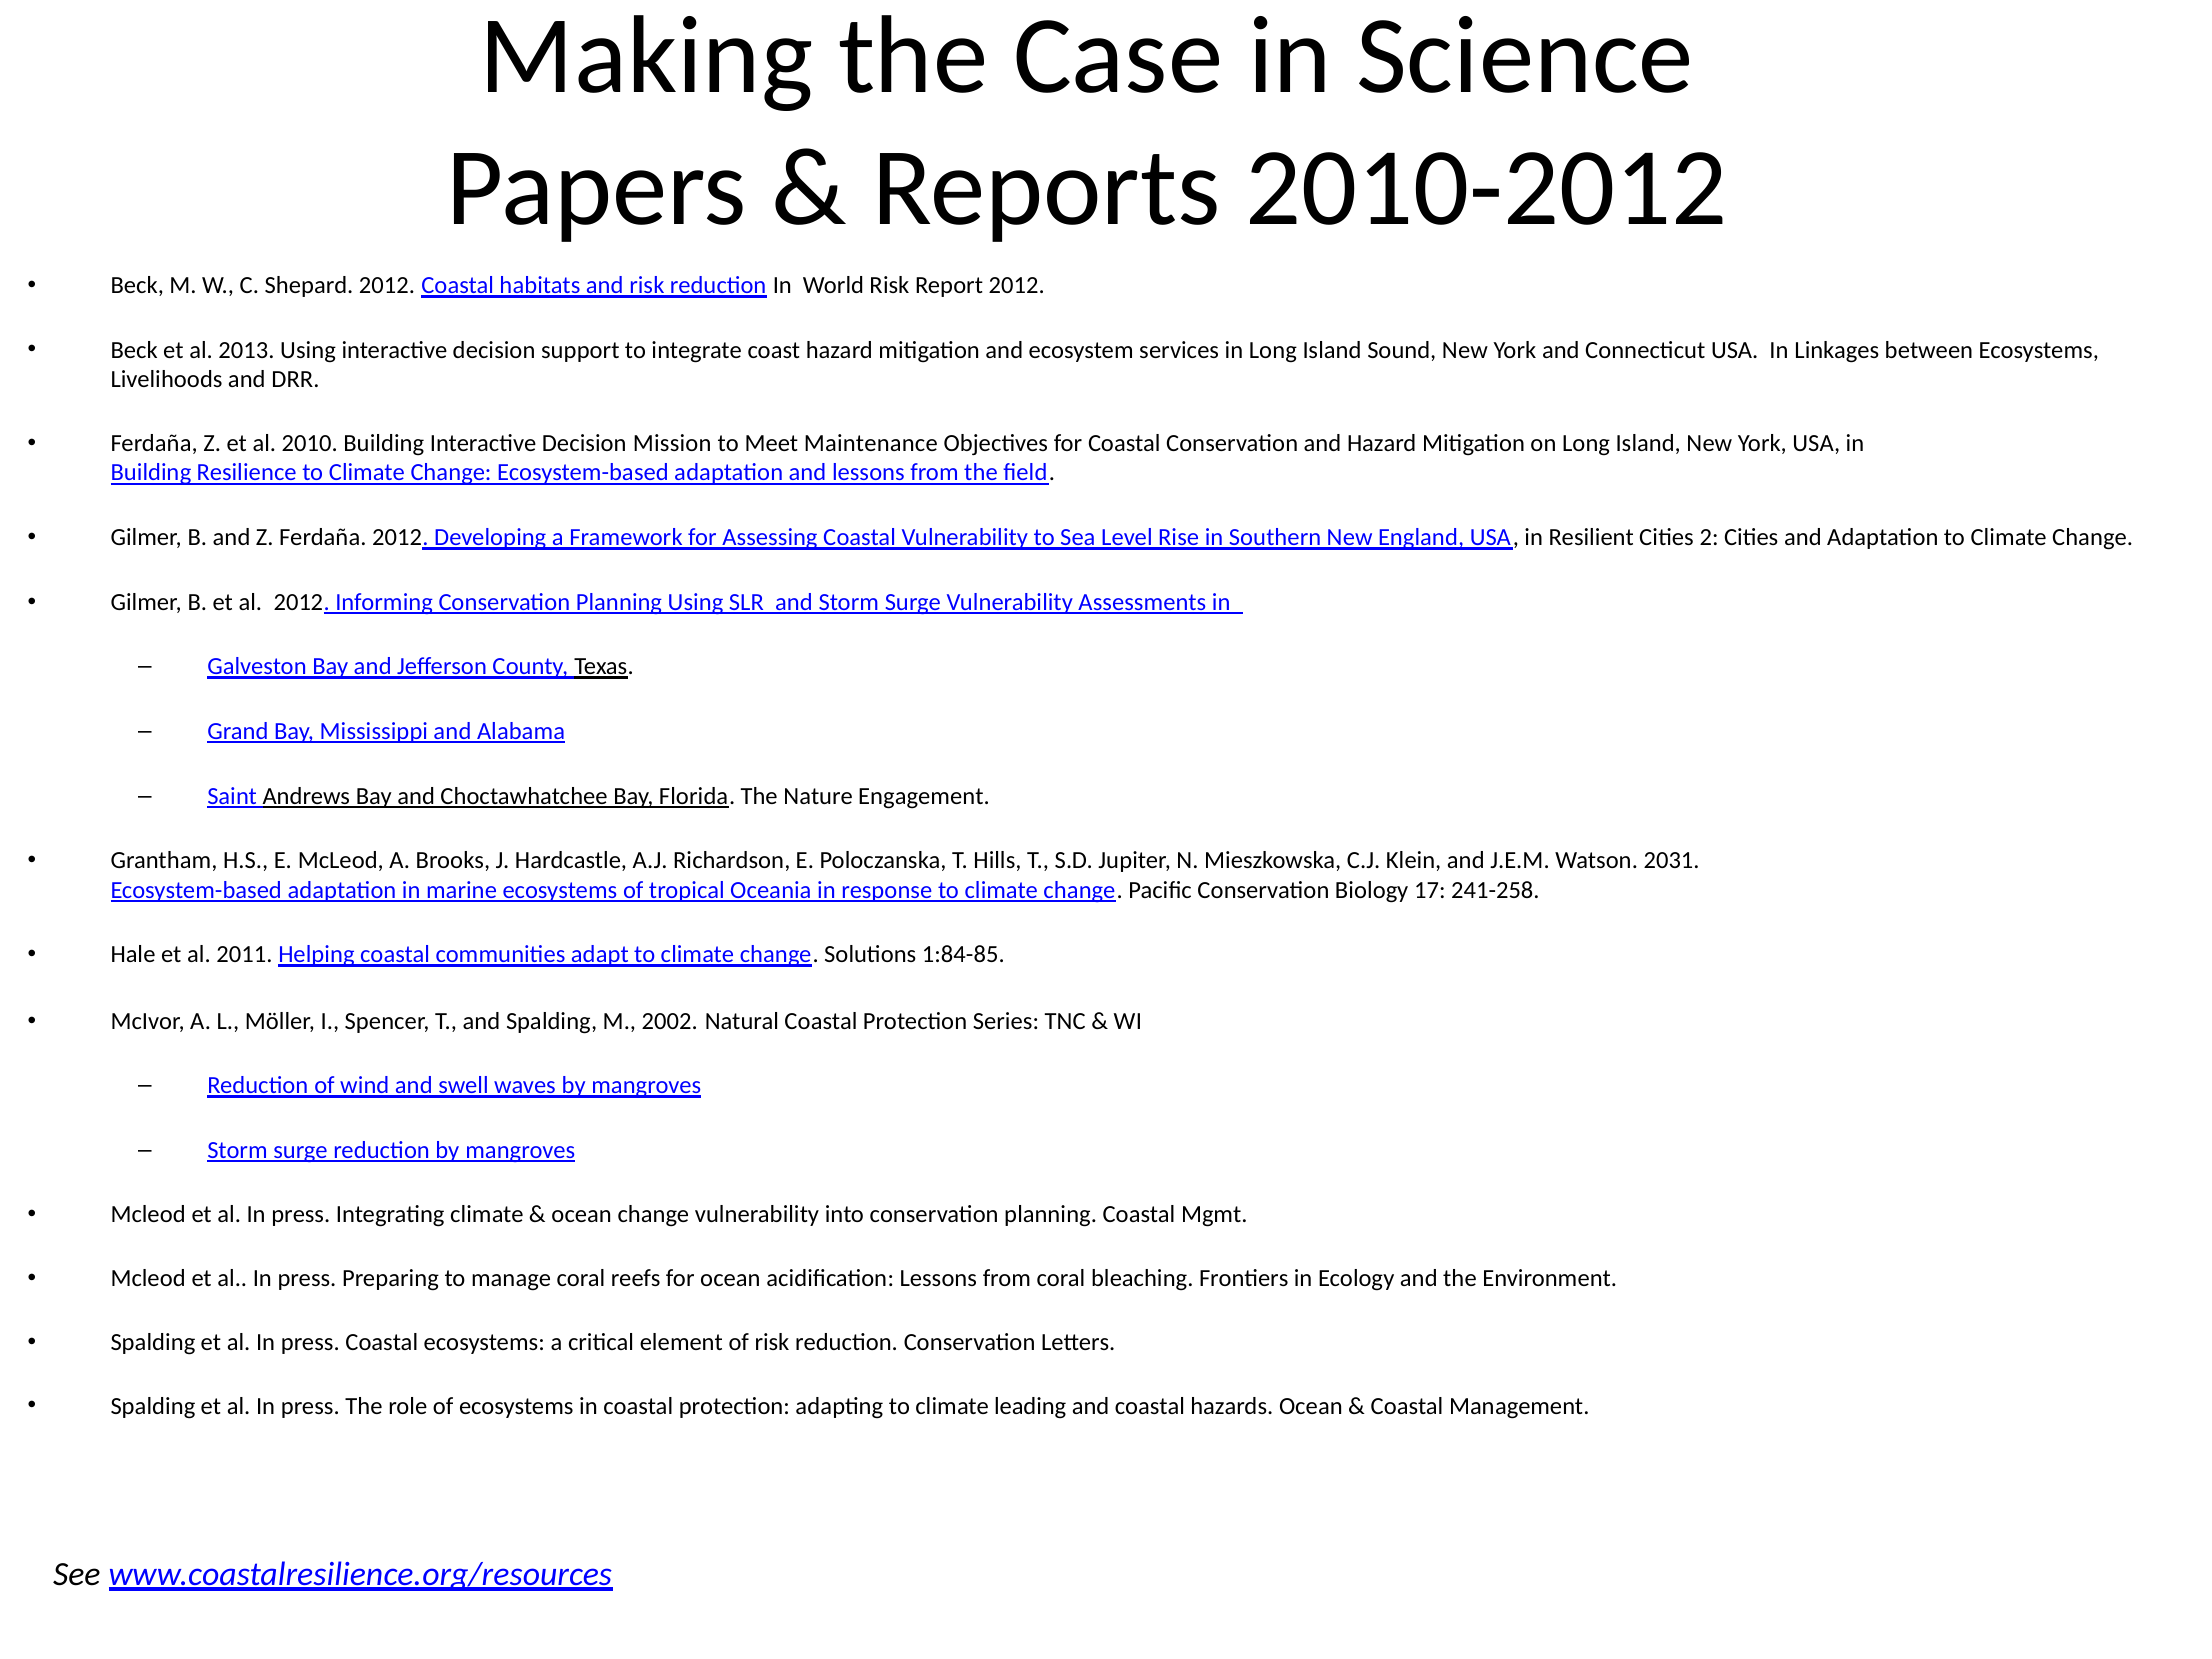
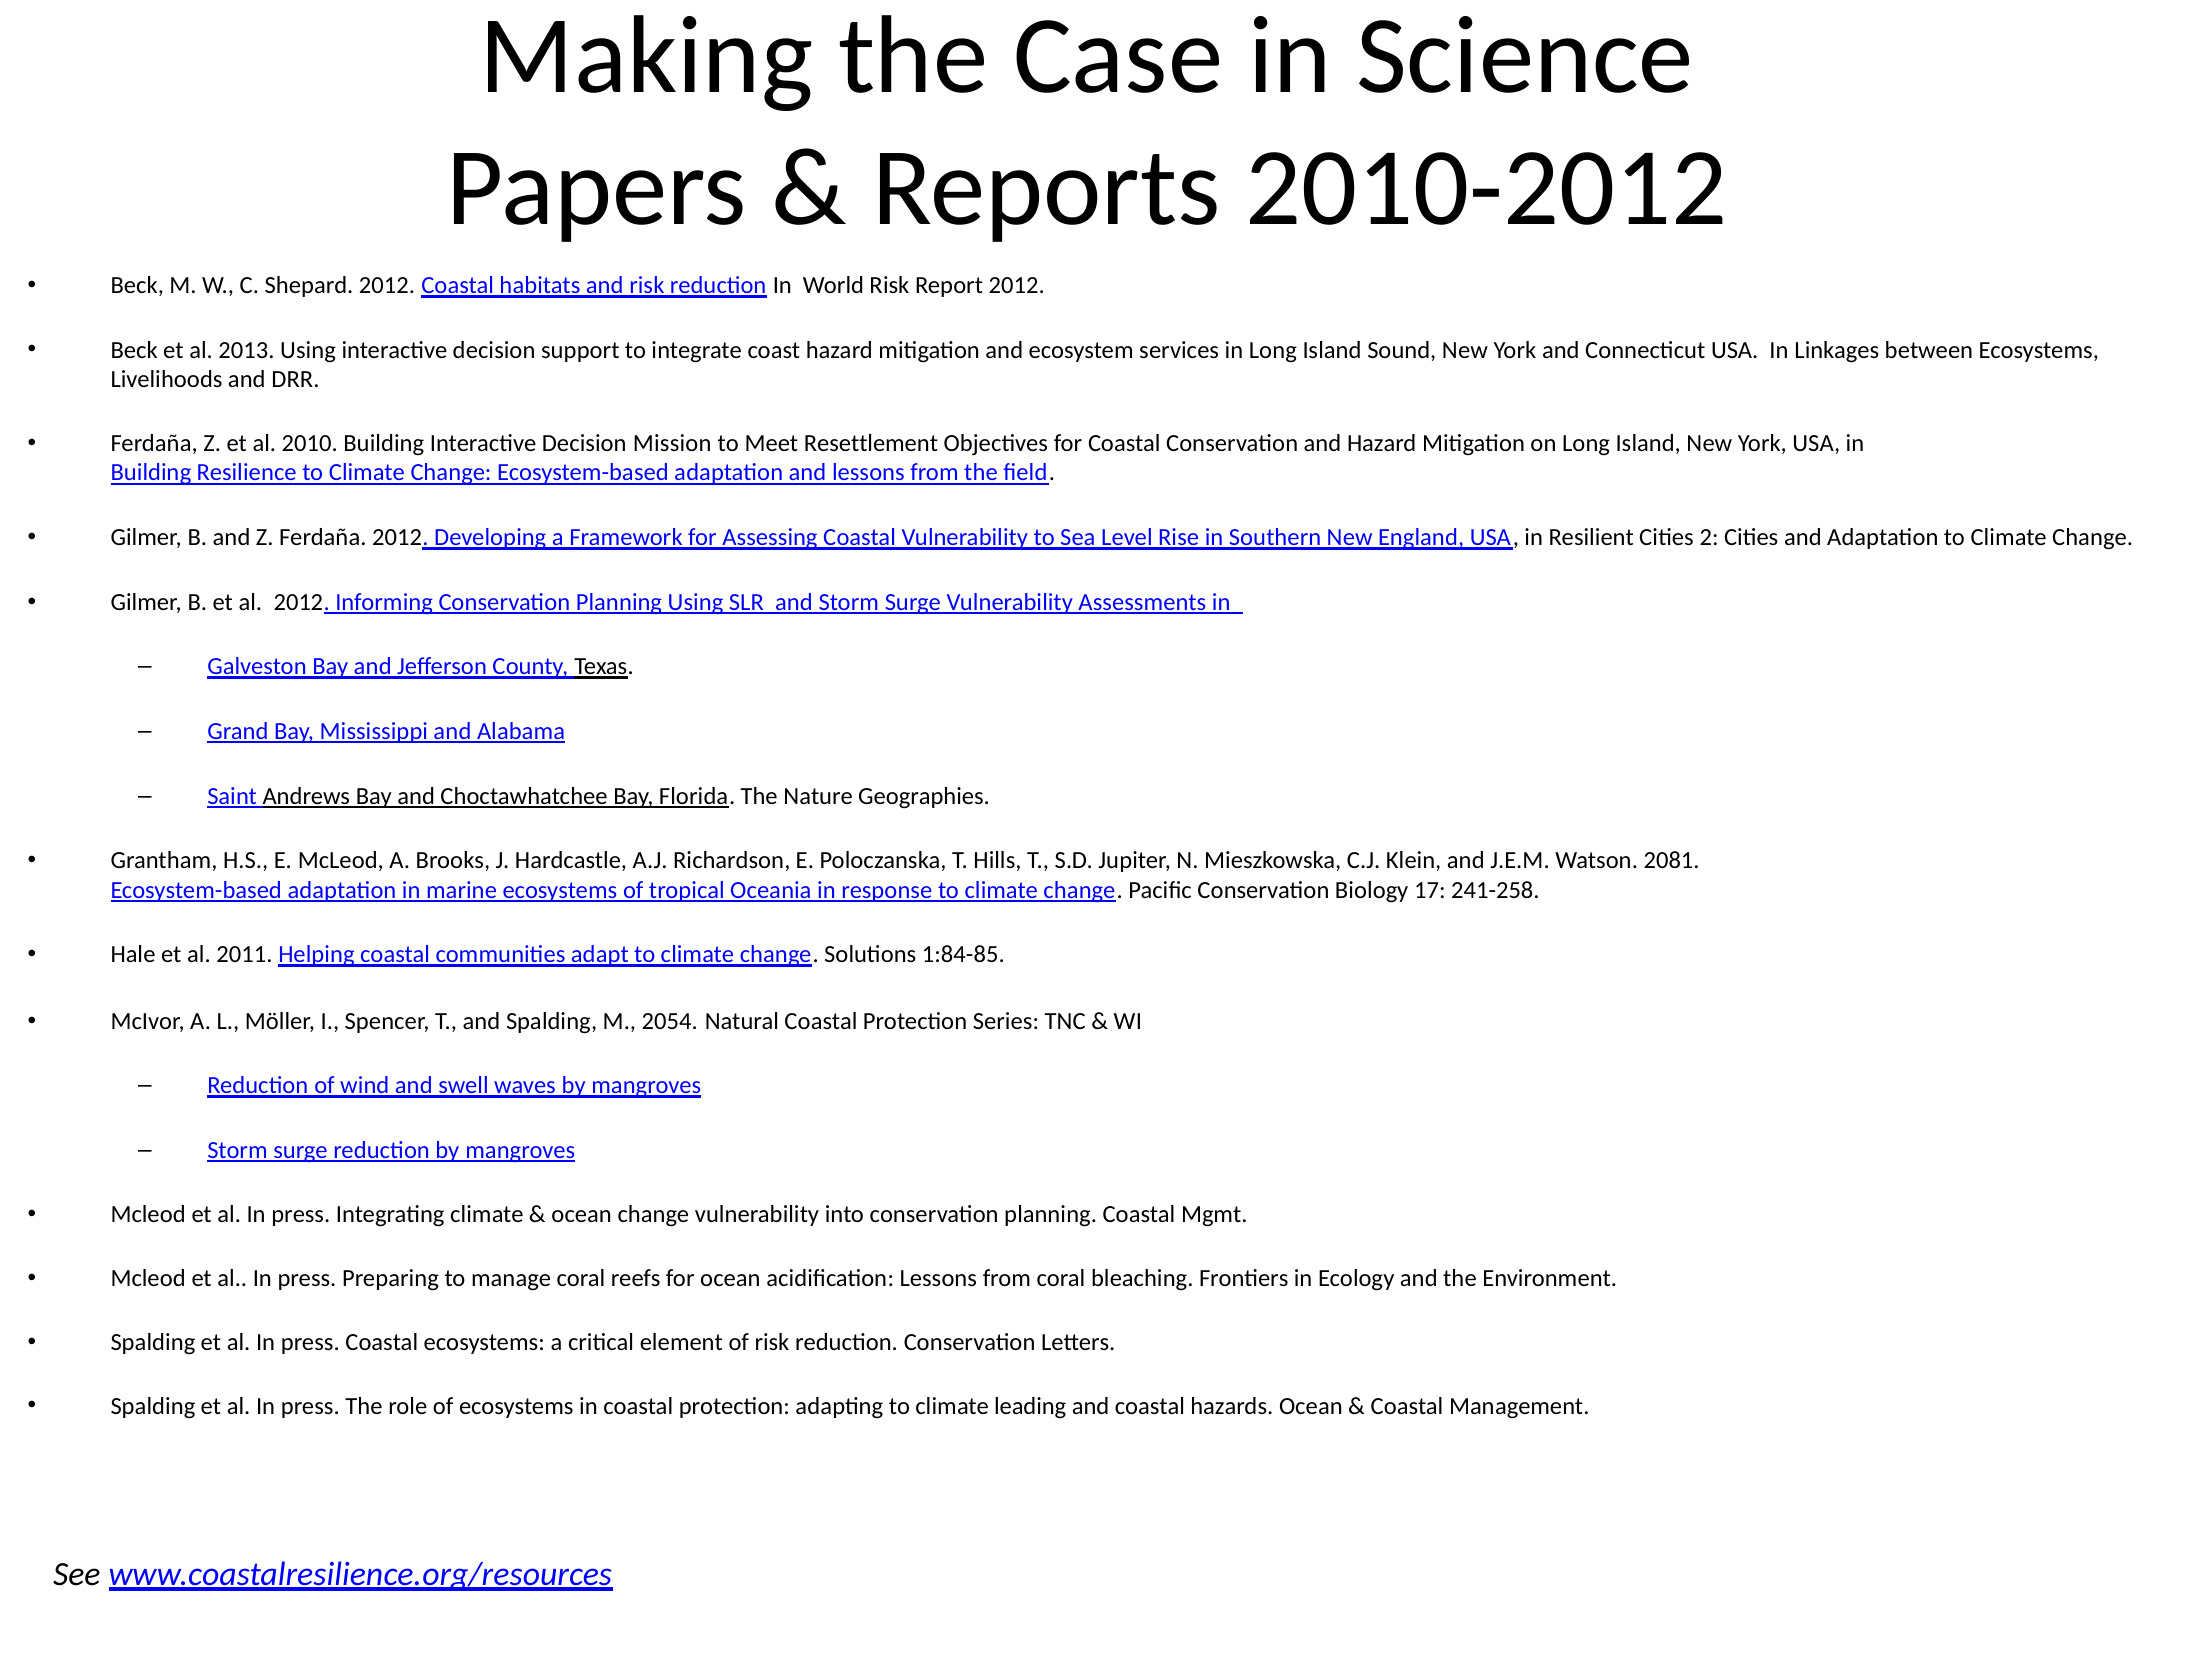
Maintenance: Maintenance -> Resettlement
Engagement: Engagement -> Geographies
2031: 2031 -> 2081
2002: 2002 -> 2054
